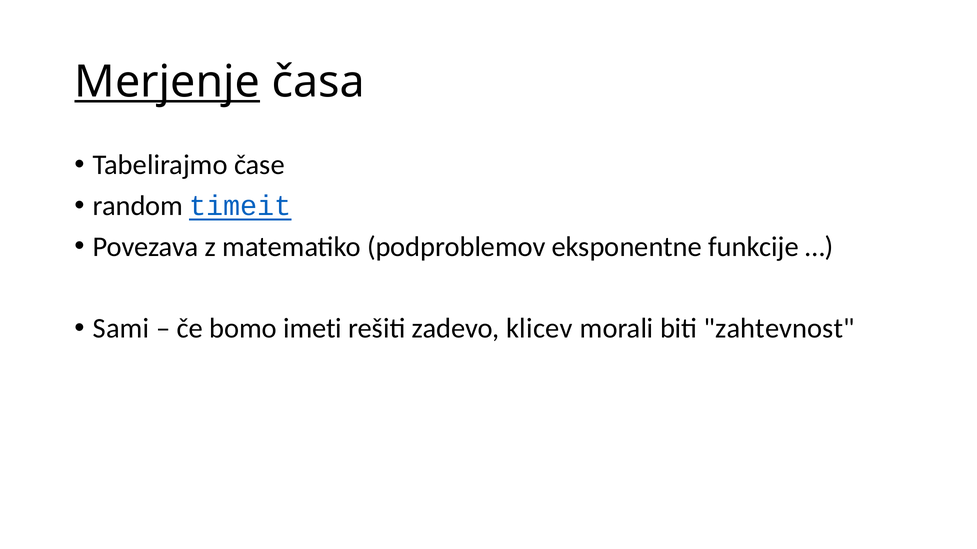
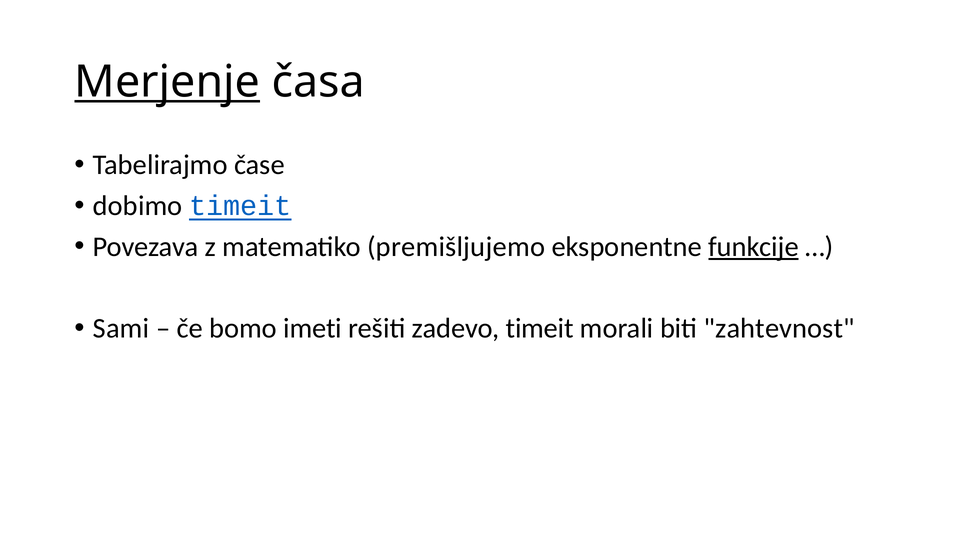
random: random -> dobimo
podproblemov: podproblemov -> premišljujemo
funkcije underline: none -> present
zadevo klicev: klicev -> timeit
